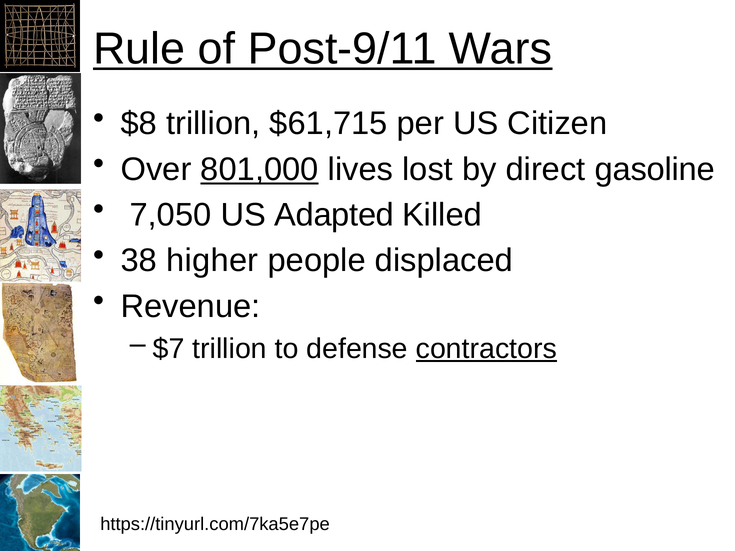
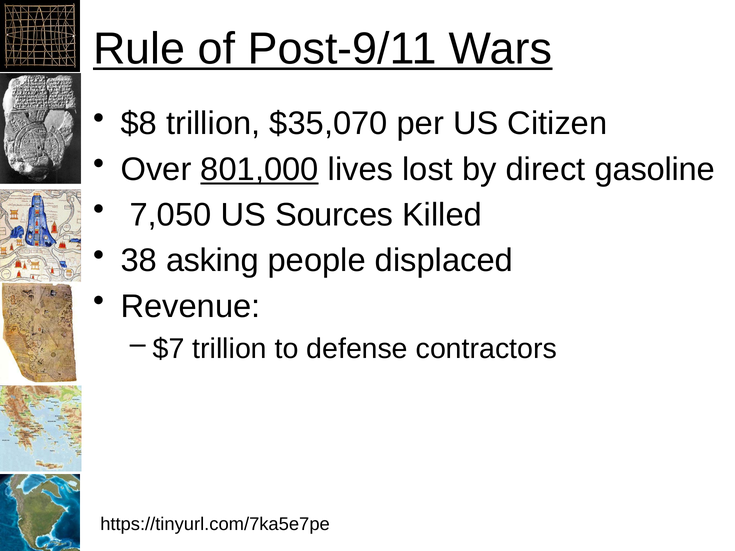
$61,715: $61,715 -> $35,070
Adapted: Adapted -> Sources
higher: higher -> asking
contractors underline: present -> none
